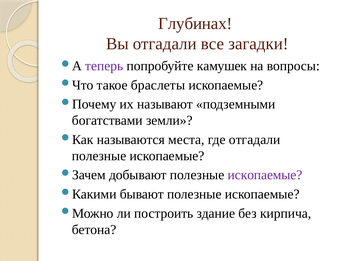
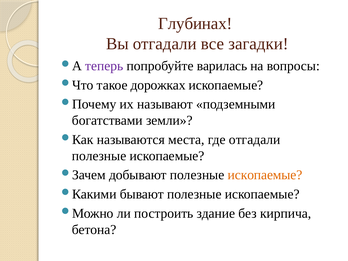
камушек: камушек -> варилась
браслеты: браслеты -> дорожках
ископаемые at (265, 175) colour: purple -> orange
